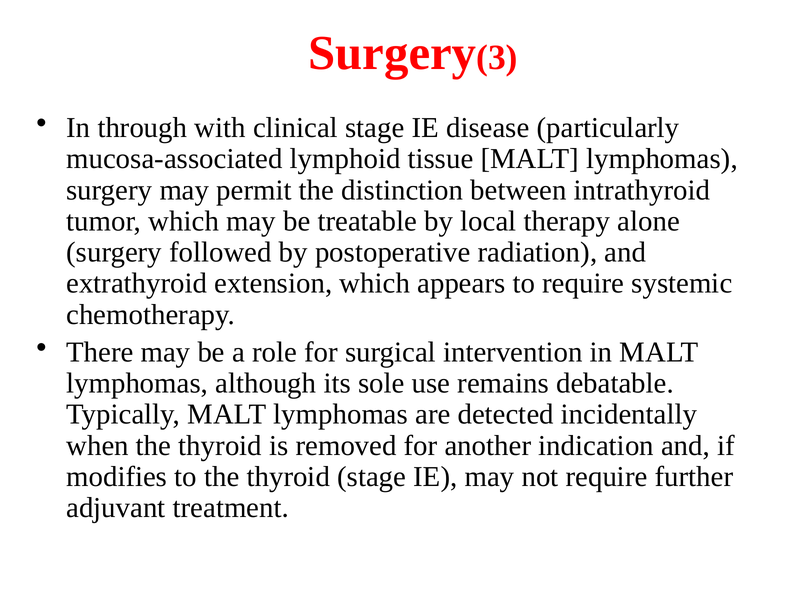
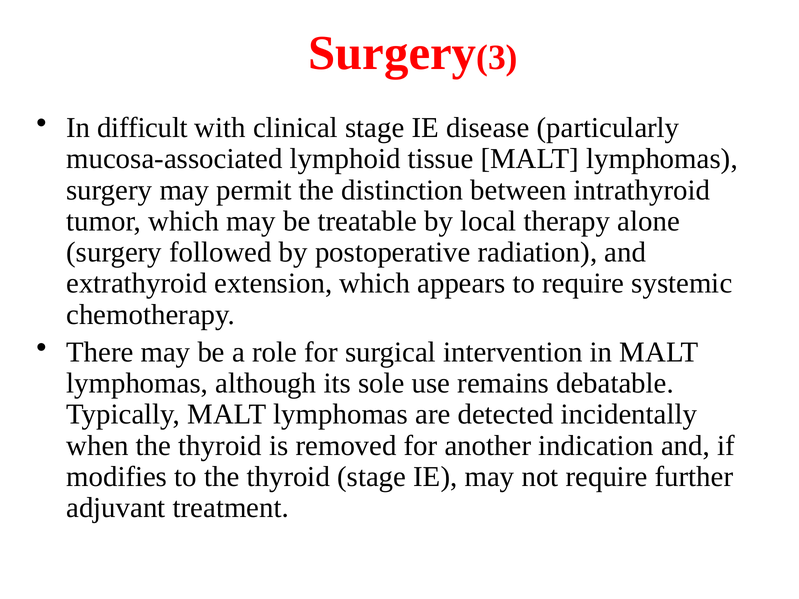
through: through -> difficult
